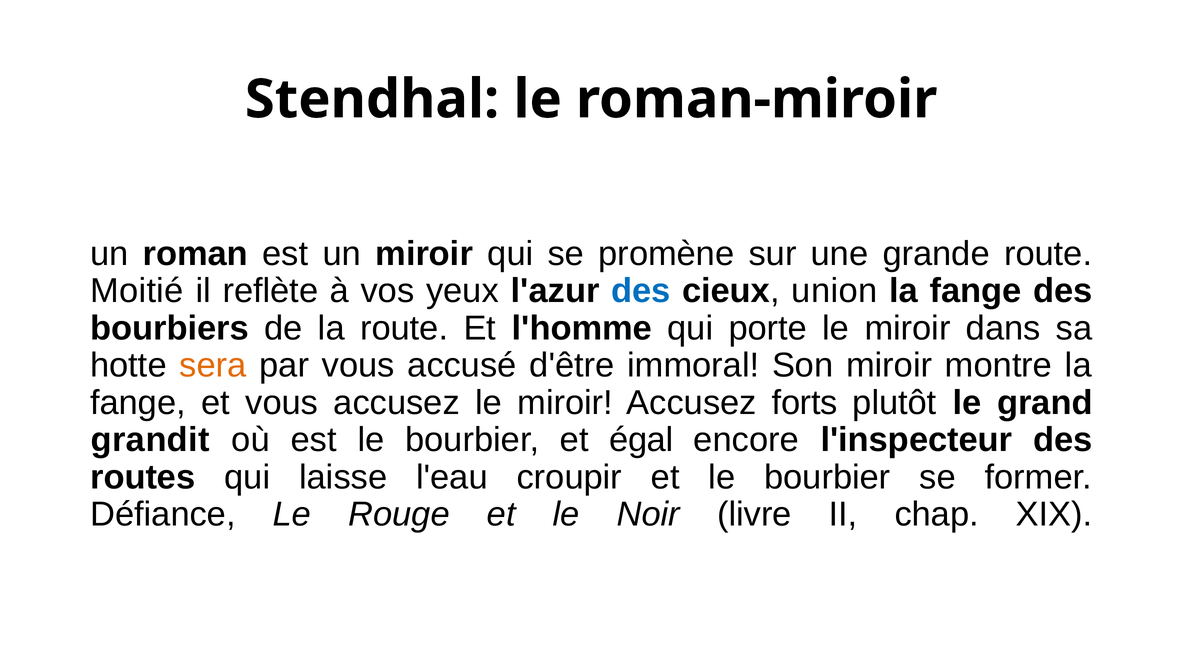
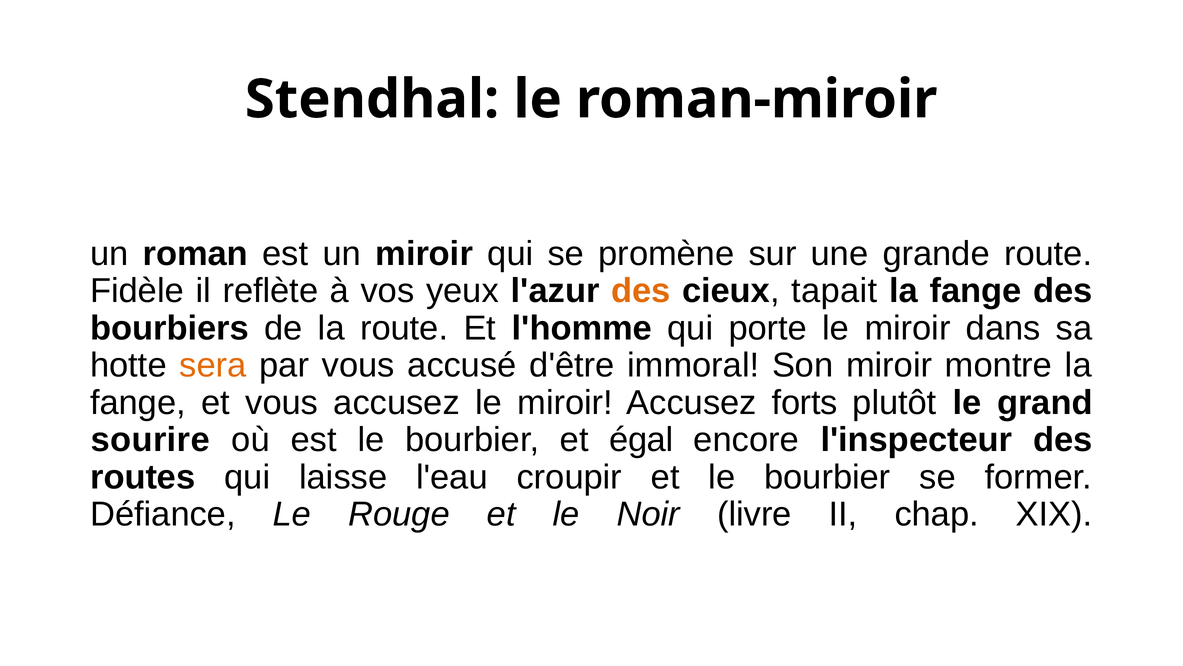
Moitié: Moitié -> Fidèle
des at (641, 291) colour: blue -> orange
union: union -> tapait
grandit: grandit -> sourire
